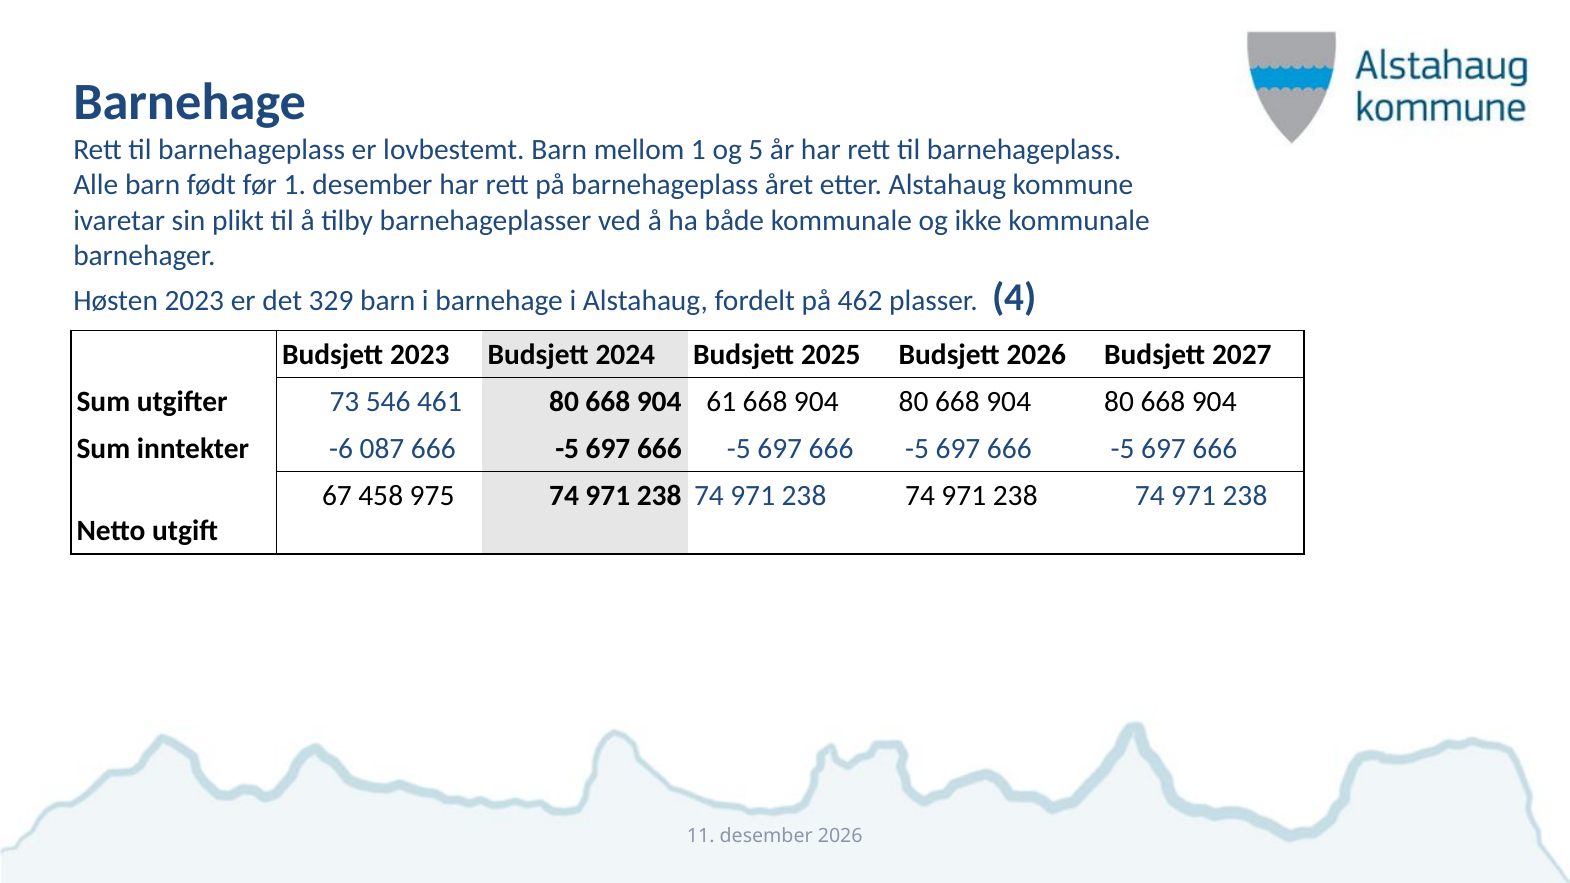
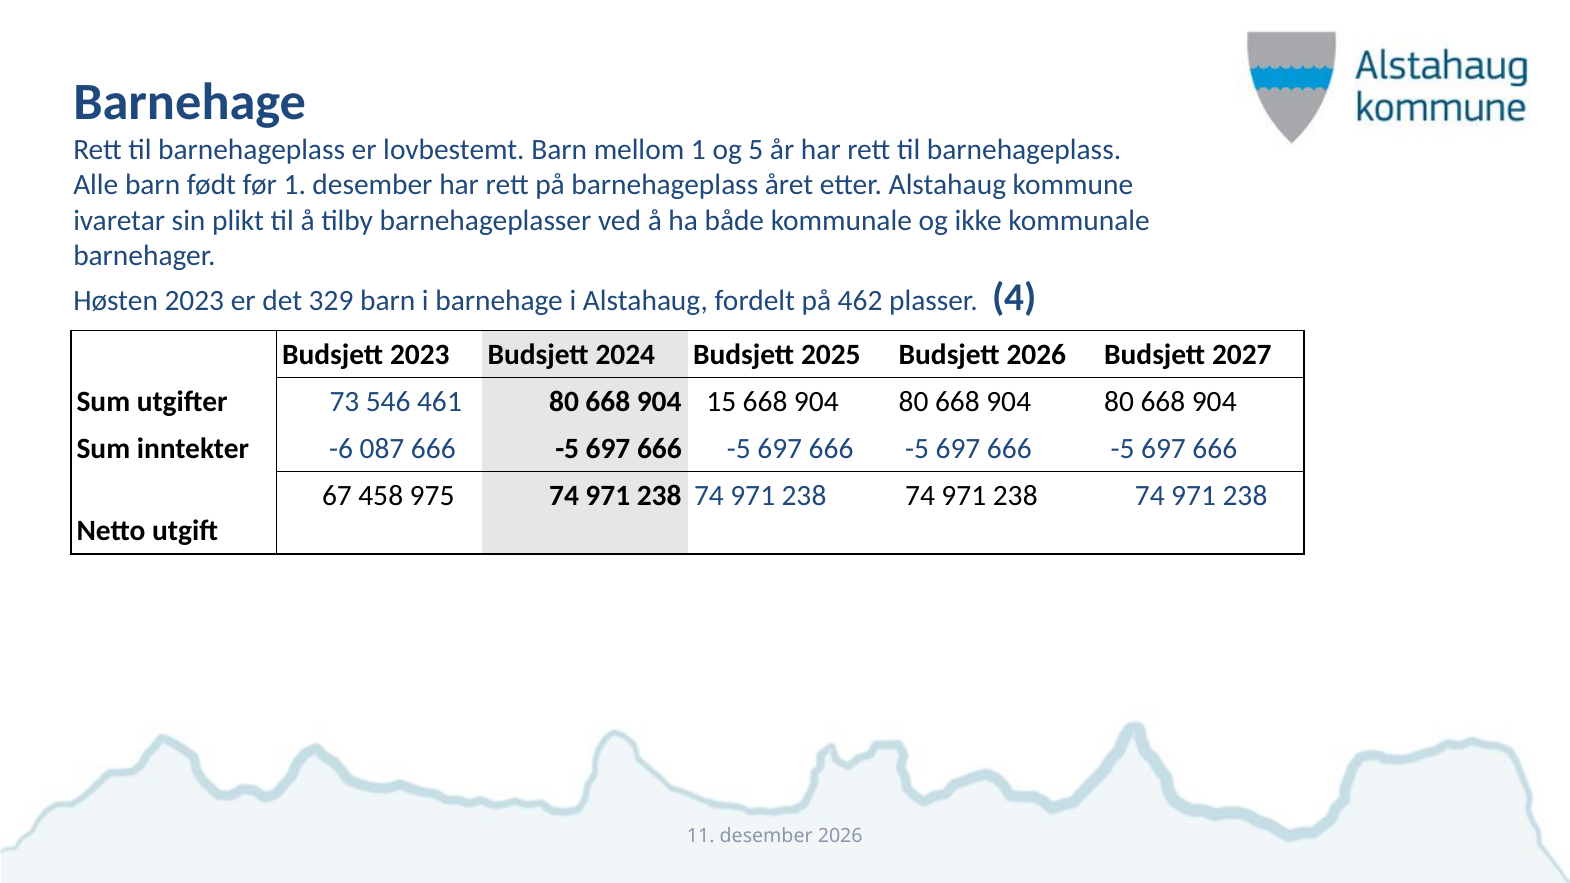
61: 61 -> 15
